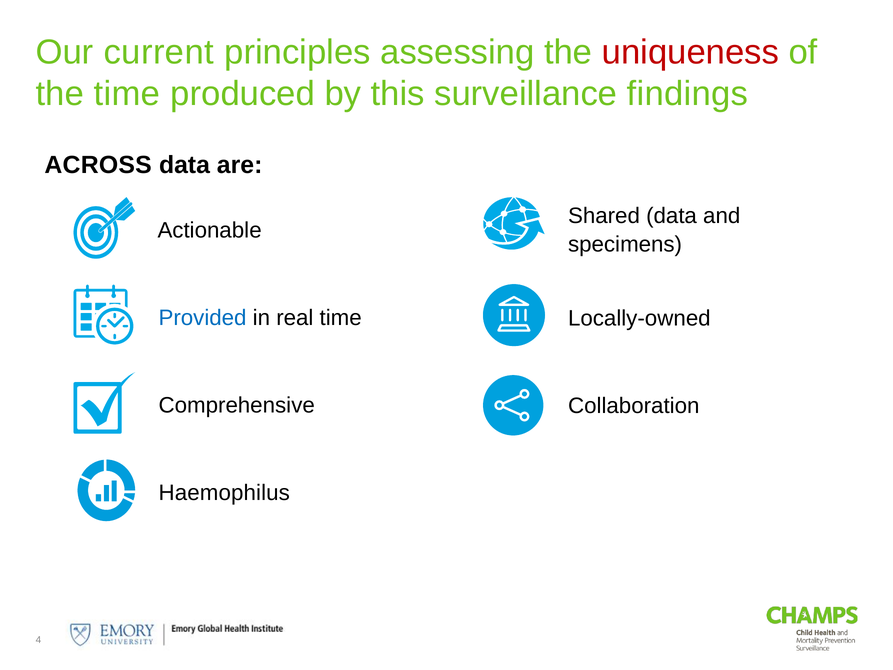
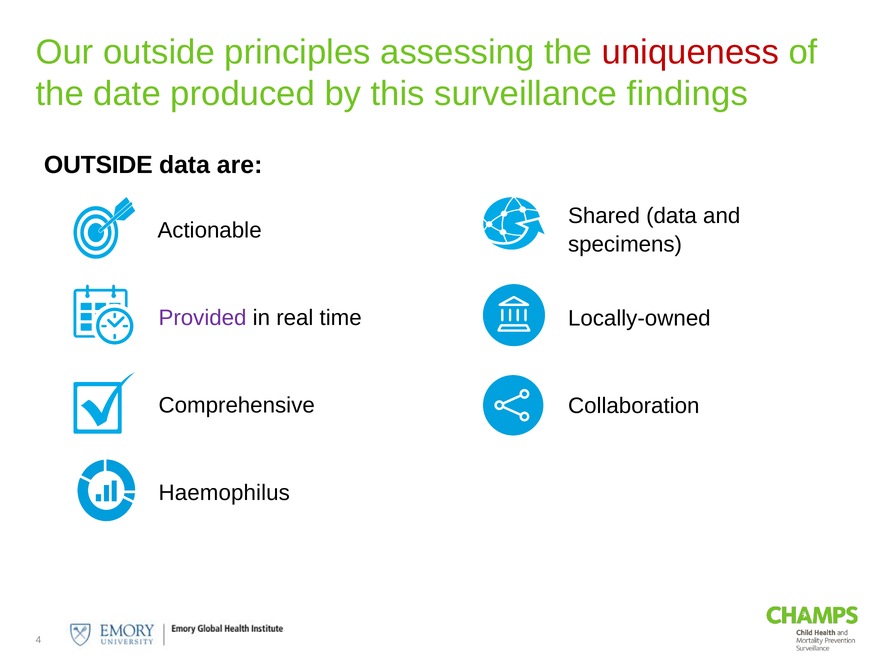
Our current: current -> outside
the time: time -> date
ACROSS at (98, 165): ACROSS -> OUTSIDE
Provided colour: blue -> purple
